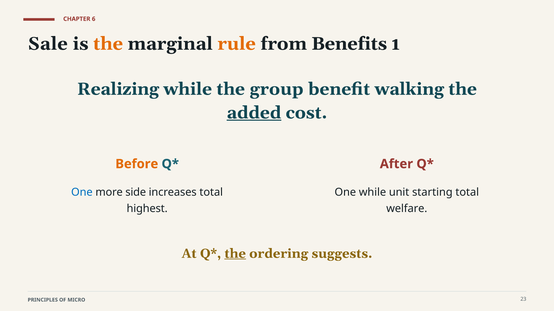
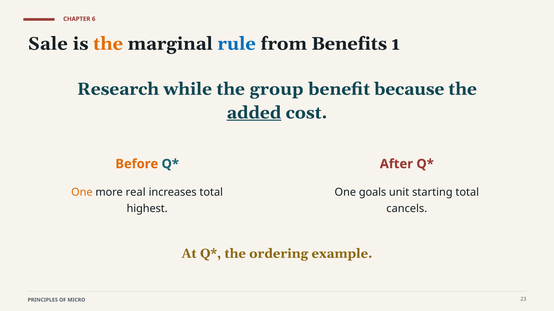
rule colour: orange -> blue
Realizing: Realizing -> Research
walking: walking -> because
One at (82, 193) colour: blue -> orange
side: side -> real
One while: while -> goals
welfare: welfare -> cancels
the at (235, 254) underline: present -> none
suggests: suggests -> example
